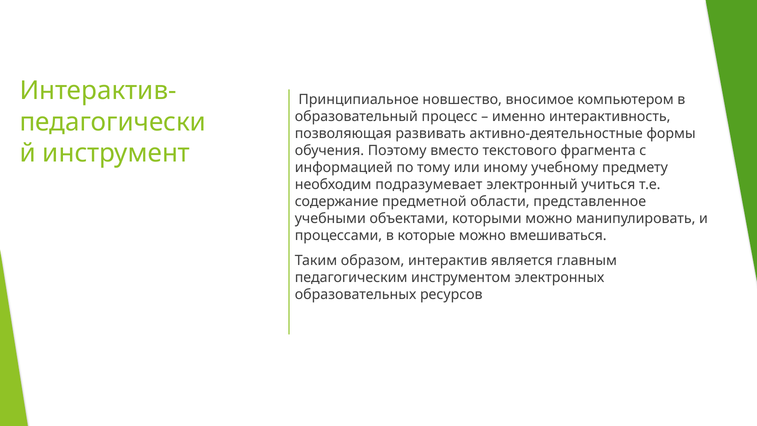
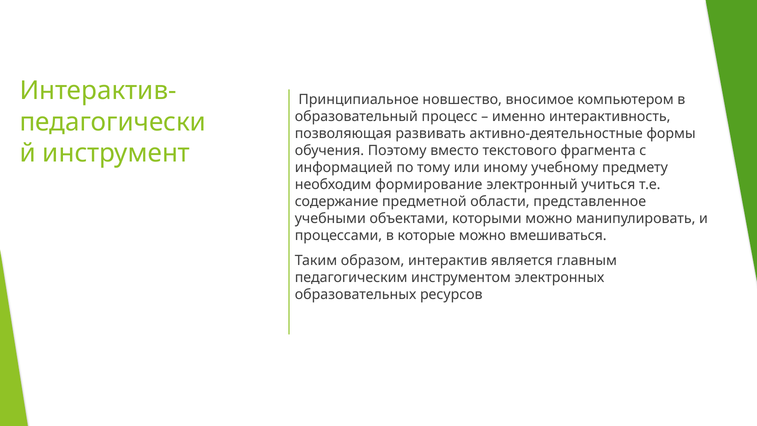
подразумевает: подразумевает -> формирование
